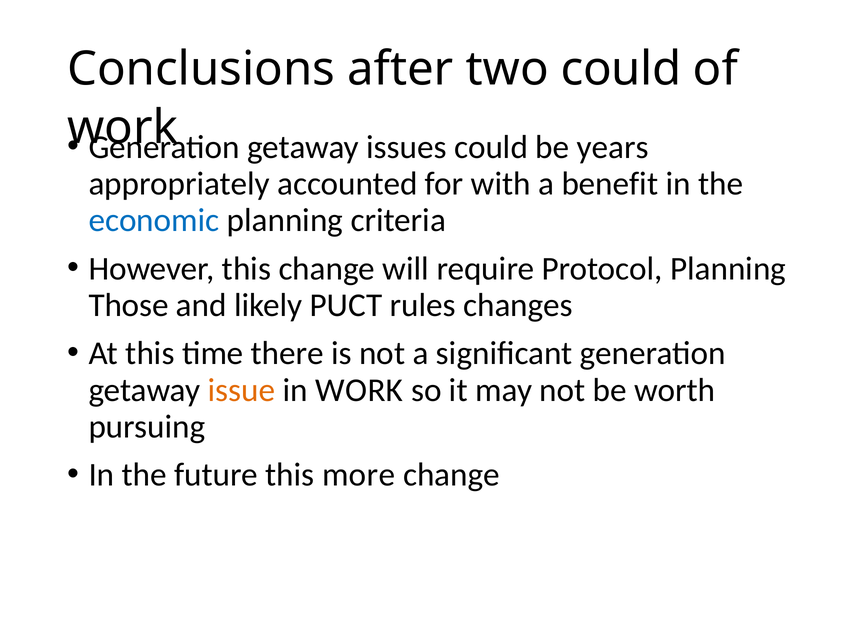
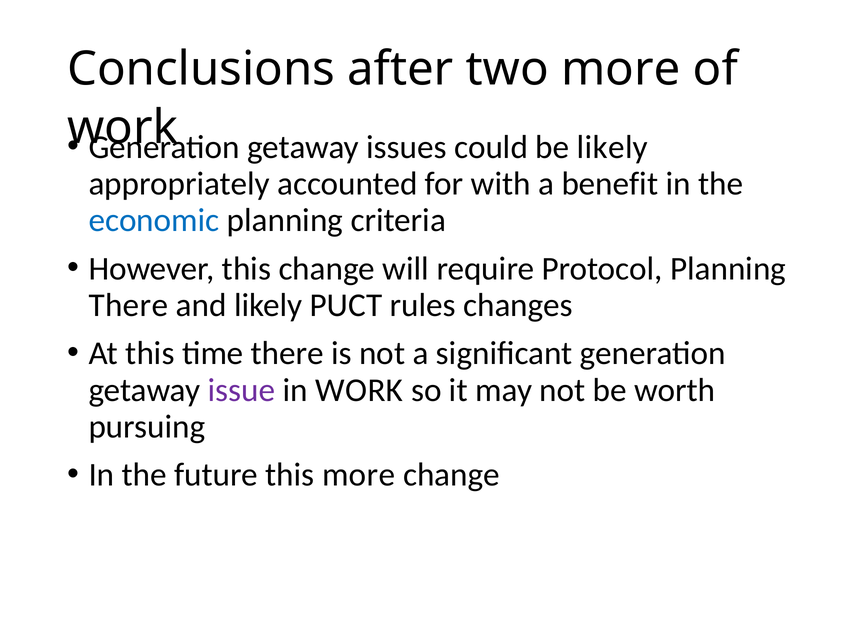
two could: could -> more
be years: years -> likely
Those at (129, 305): Those -> There
issue colour: orange -> purple
